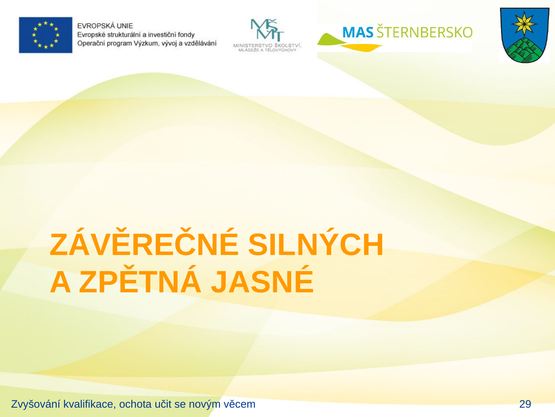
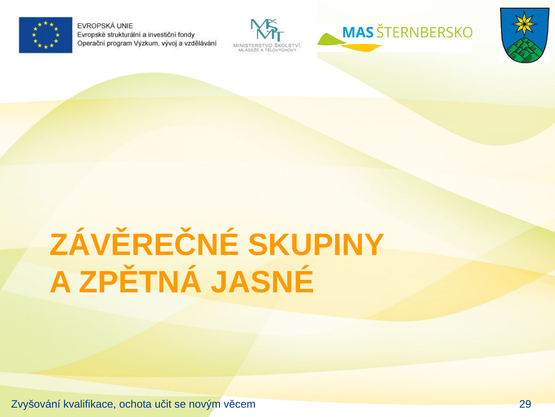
SILNÝCH: SILNÝCH -> SKUPINY
